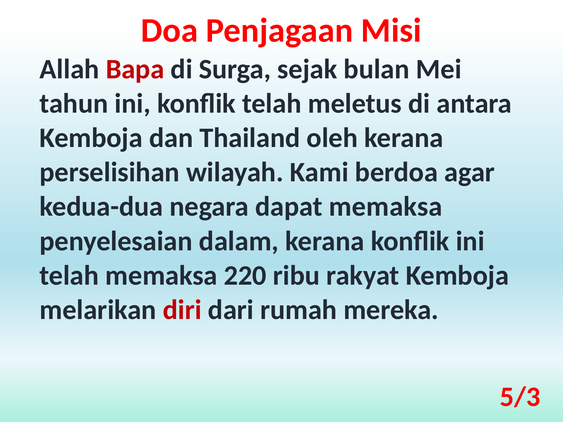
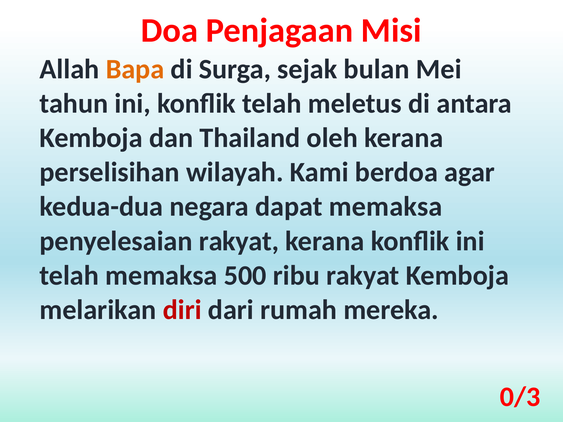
Bapa colour: red -> orange
penyelesaian dalam: dalam -> rakyat
220: 220 -> 500
5/3: 5/3 -> 0/3
